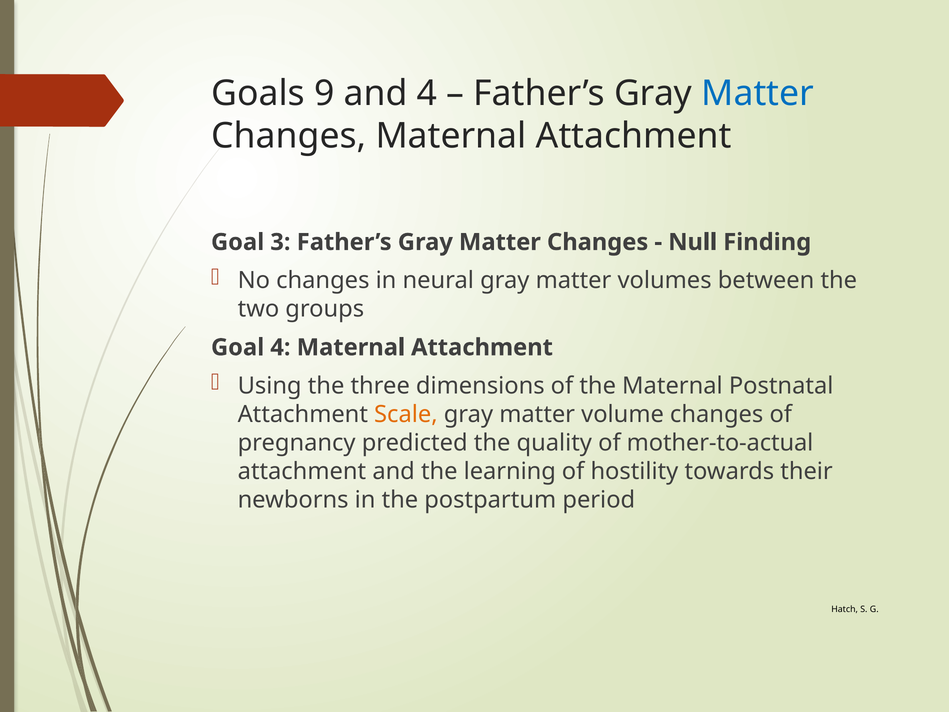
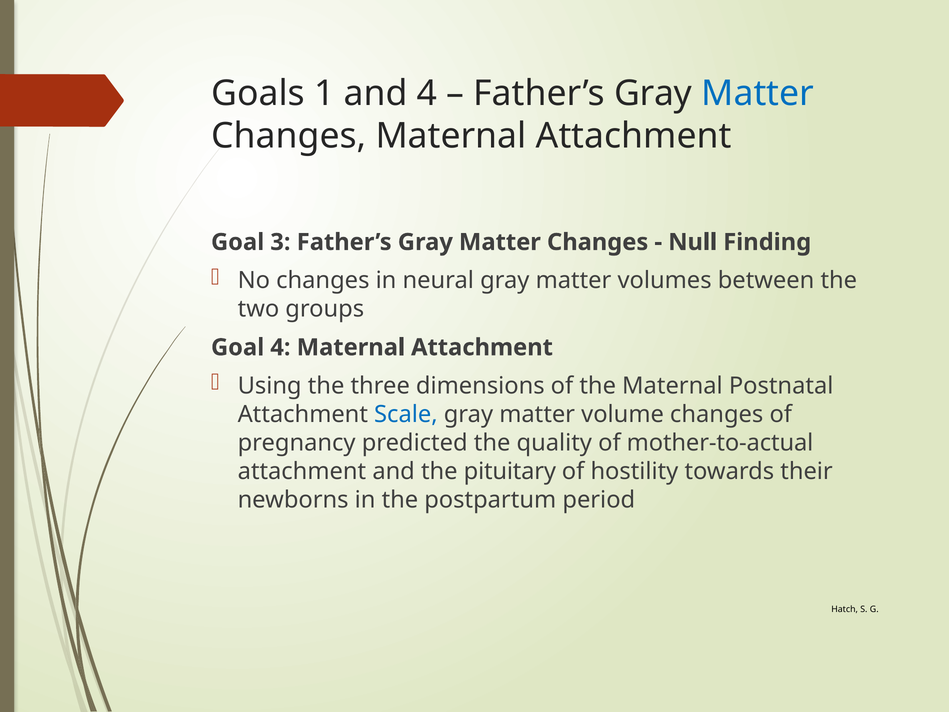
9: 9 -> 1
Scale colour: orange -> blue
learning: learning -> pituitary
